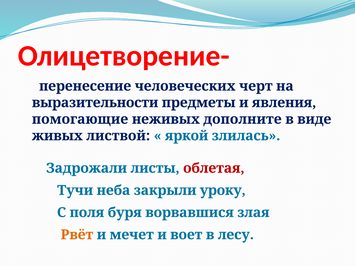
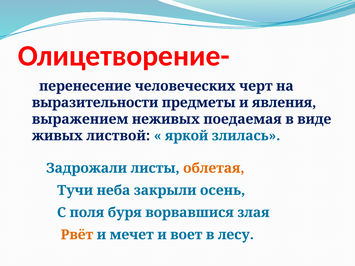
помогающие: помогающие -> выражением
дополните: дополните -> поедаемая
облетая colour: red -> orange
уроку: уроку -> осень
